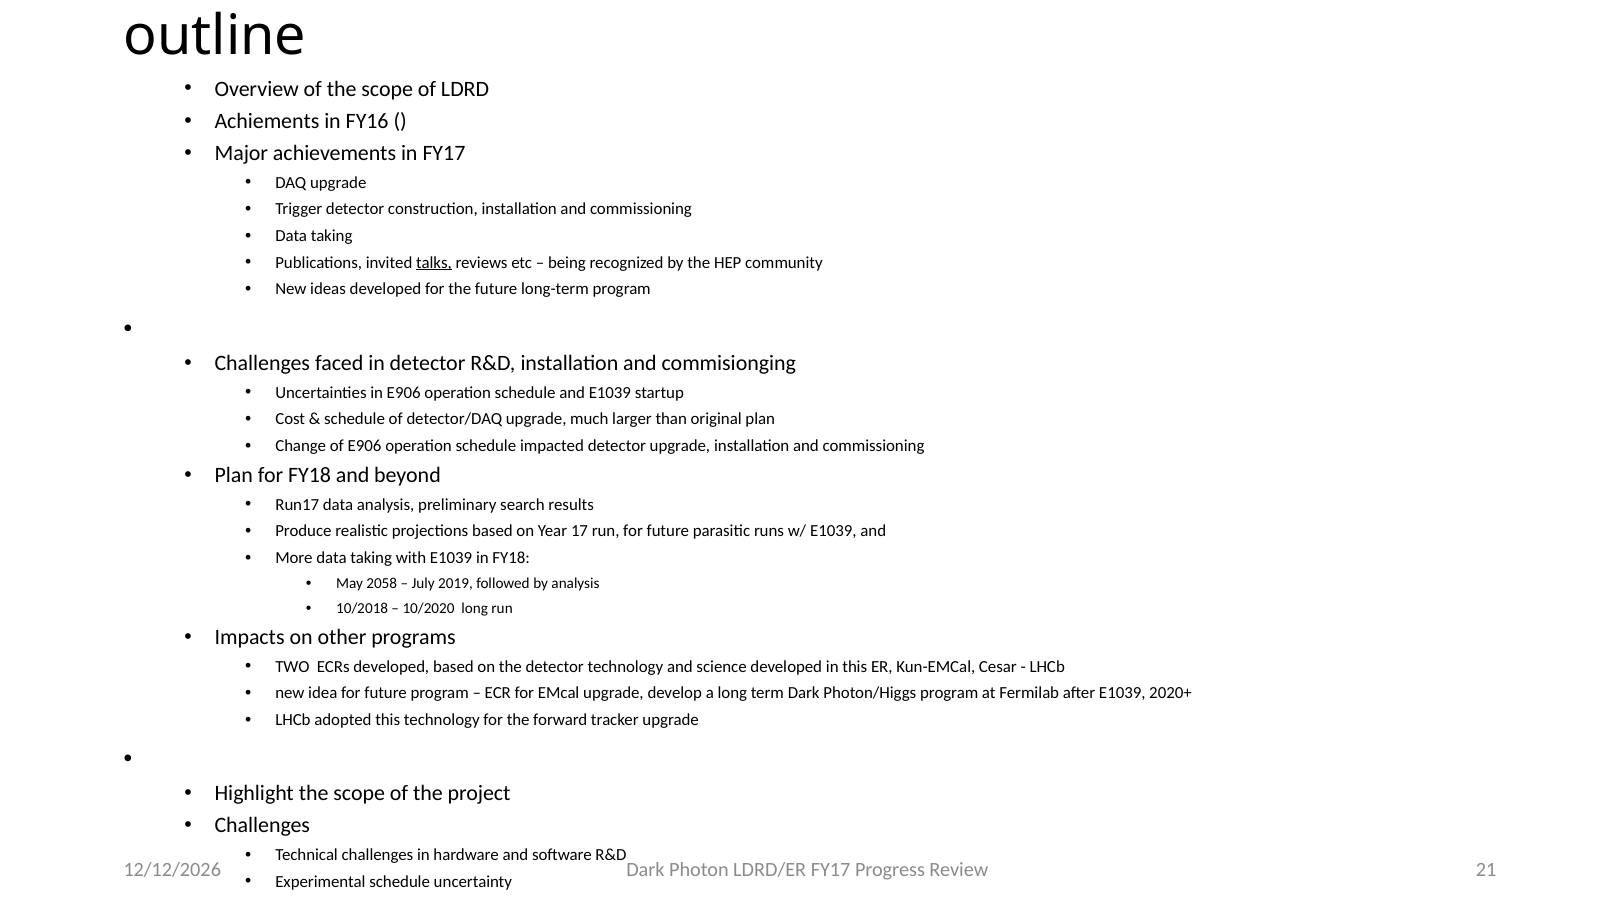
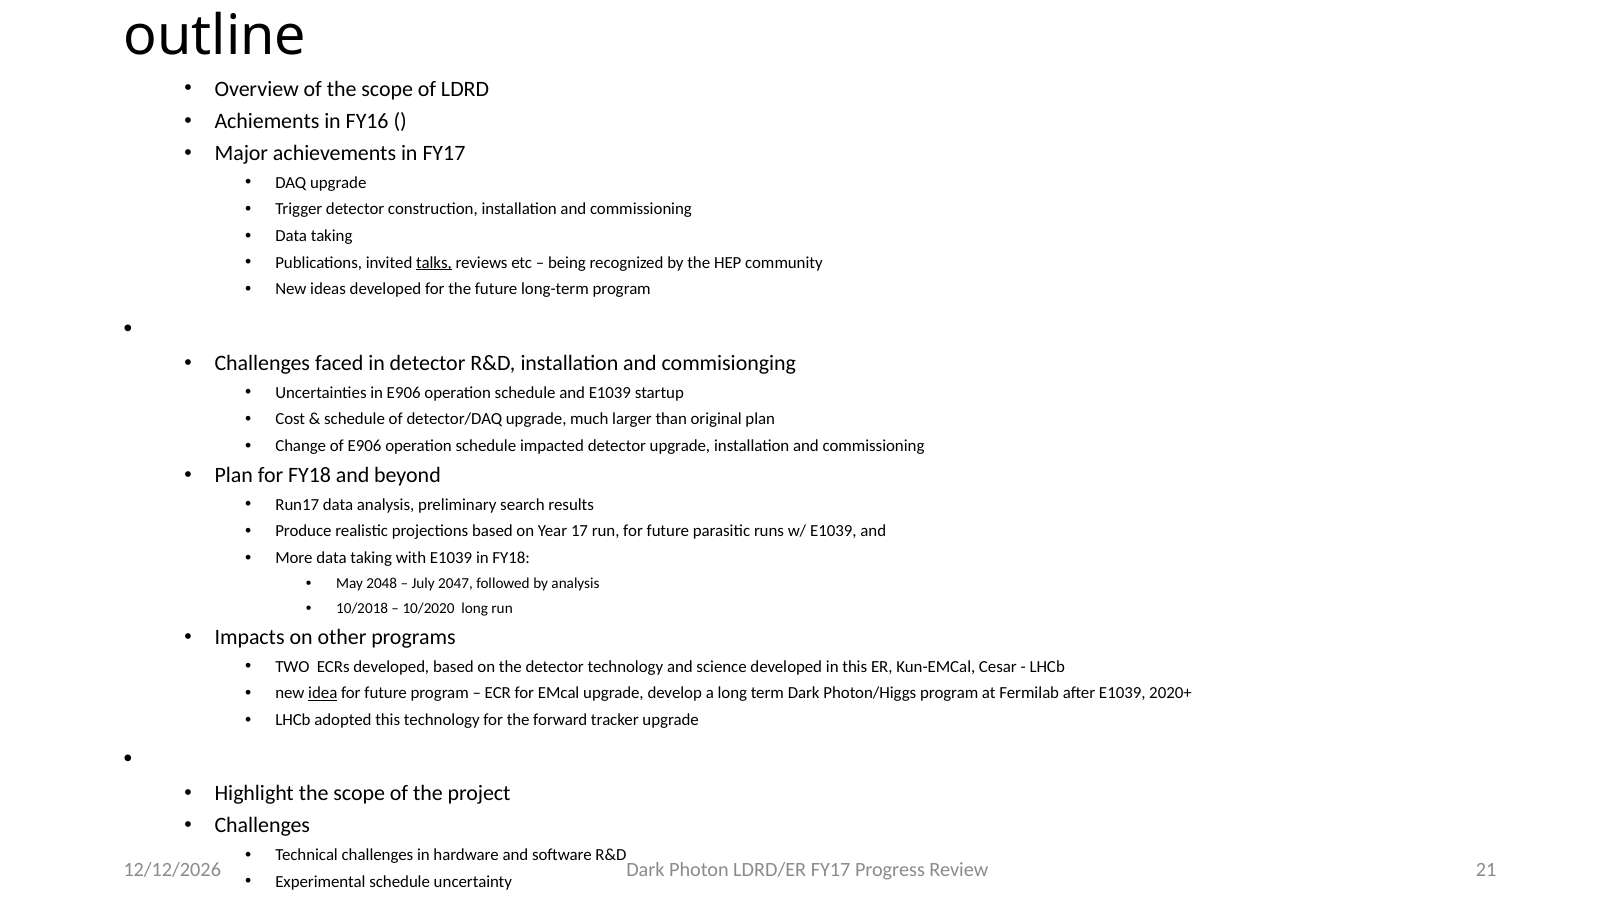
2058: 2058 -> 2048
2019: 2019 -> 2047
idea underline: none -> present
